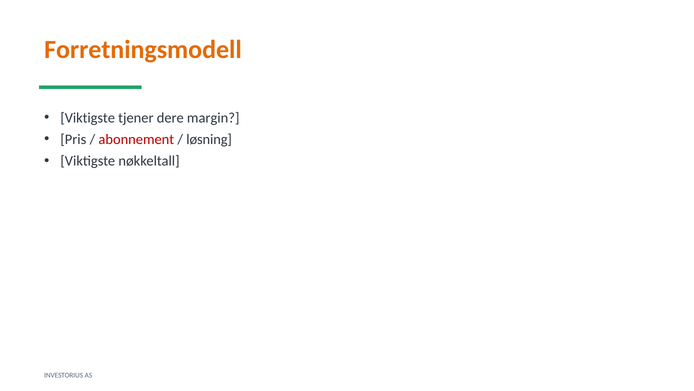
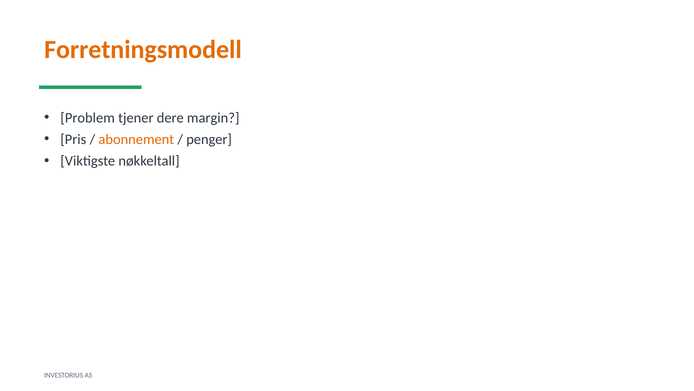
Viktigste at (88, 118): Viktigste -> Problem
abonnement colour: red -> orange
løsning: løsning -> penger
